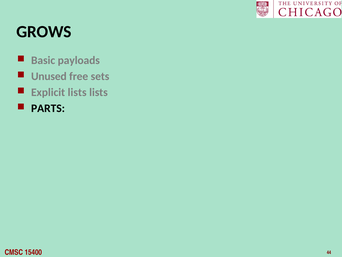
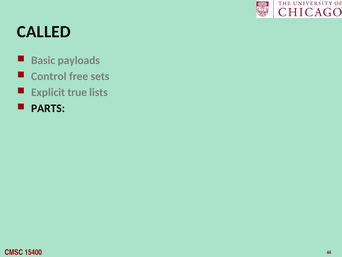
GROWS: GROWS -> CALLED
Unused: Unused -> Control
Explicit lists: lists -> true
